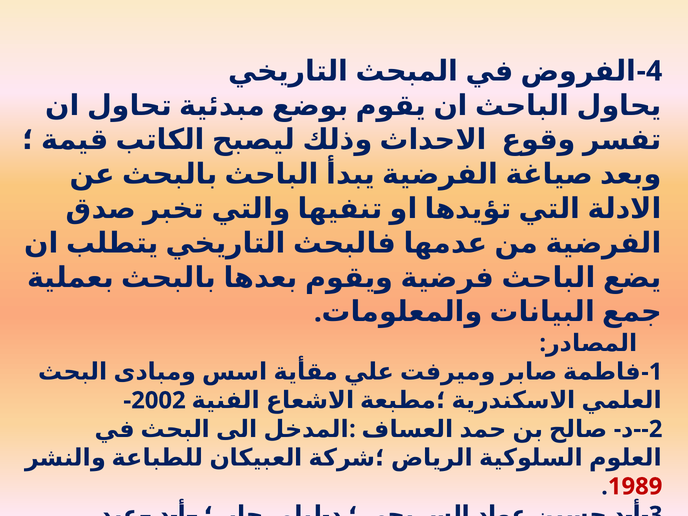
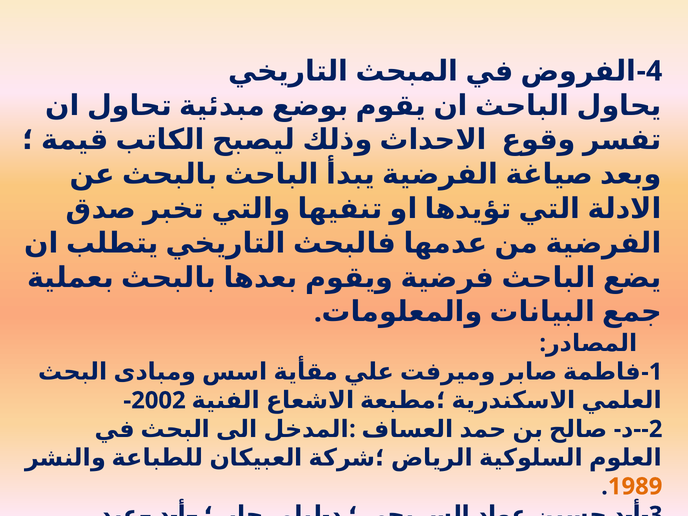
1989 colour: red -> orange
